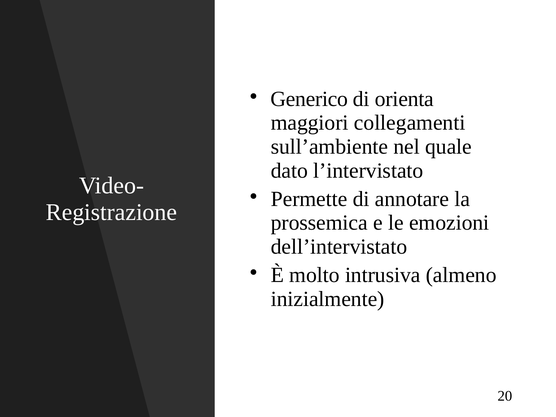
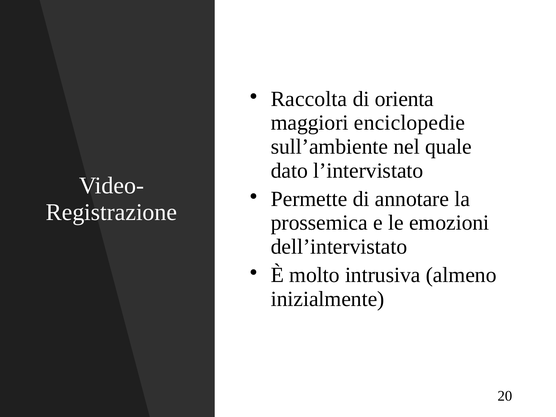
Generico: Generico -> Raccolta
collegamenti: collegamenti -> enciclopedie
